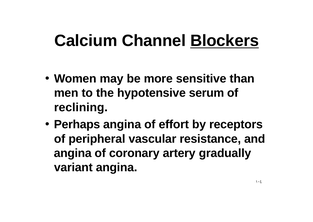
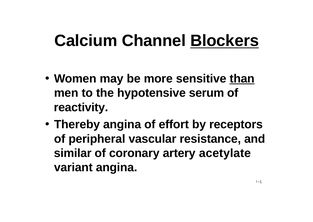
than underline: none -> present
reclining: reclining -> reactivity
Perhaps: Perhaps -> Thereby
angina at (73, 153): angina -> similar
gradually: gradually -> acetylate
